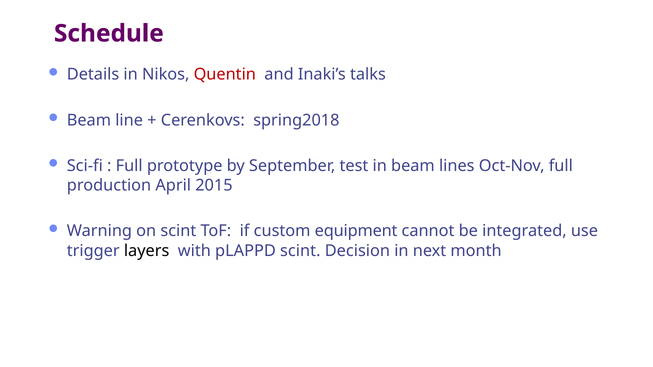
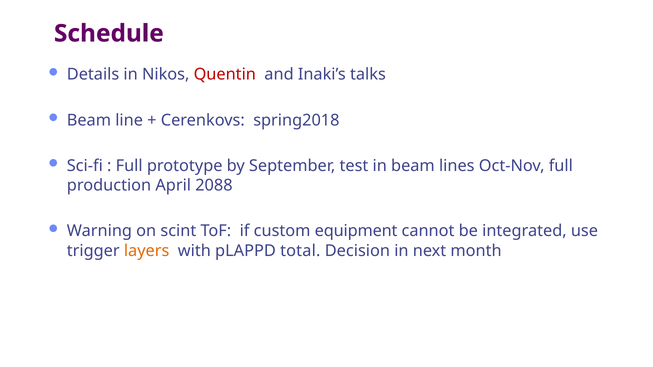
2015: 2015 -> 2088
layers colour: black -> orange
pLAPPD scint: scint -> total
